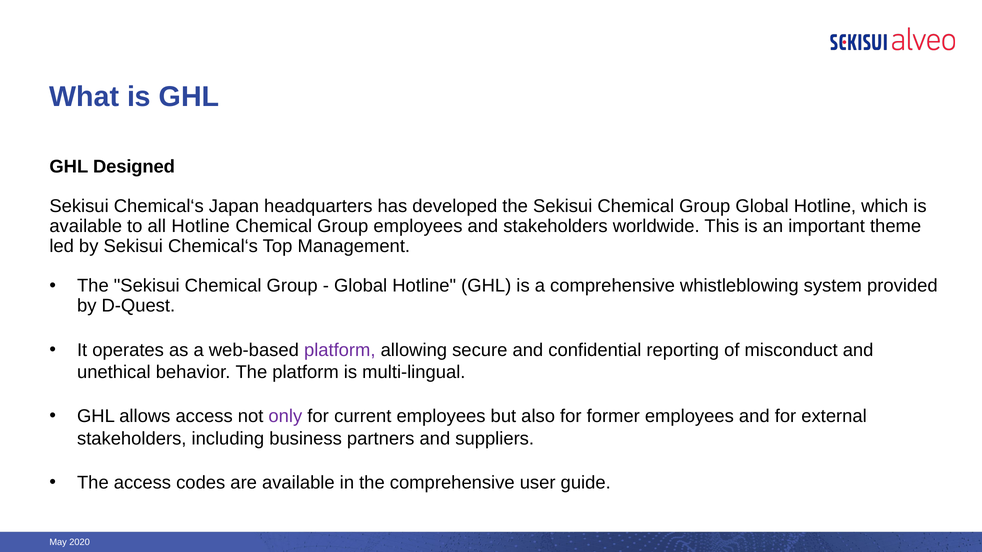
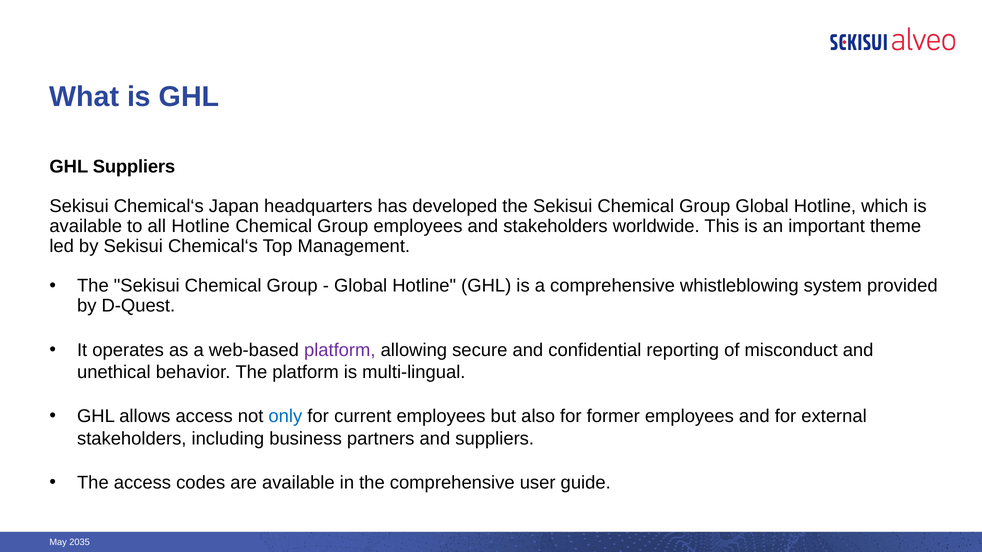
GHL Designed: Designed -> Suppliers
only colour: purple -> blue
2020: 2020 -> 2035
